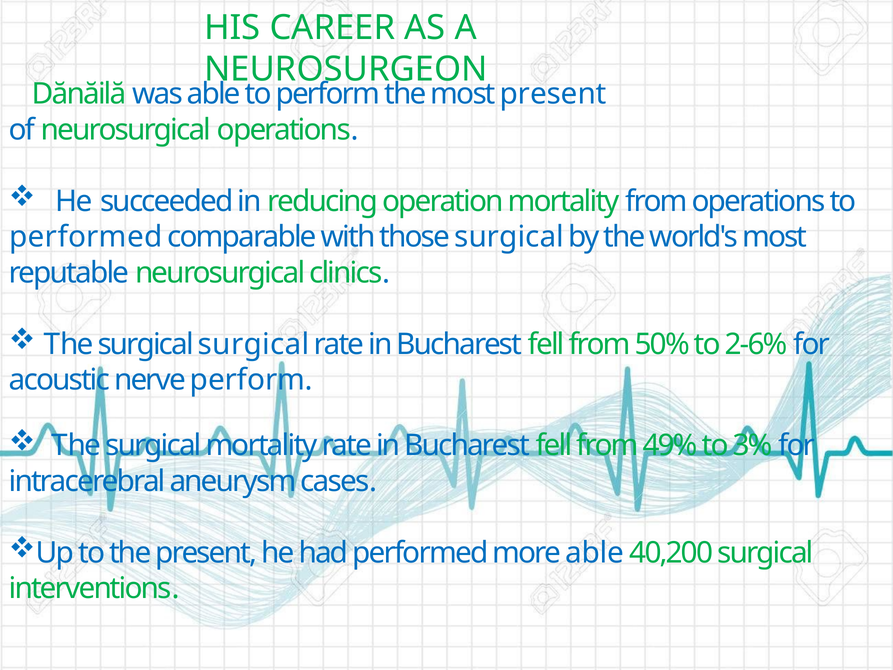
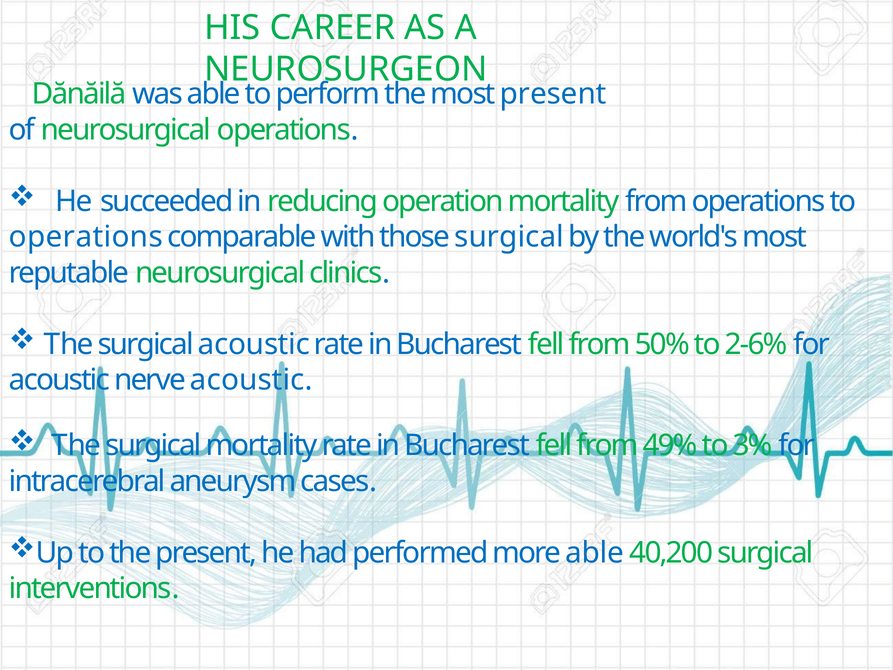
performed at (86, 237): performed -> operations
surgical surgical: surgical -> acoustic
nerve perform: perform -> acoustic
